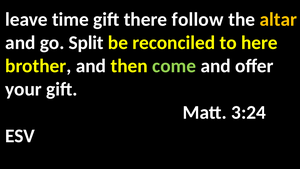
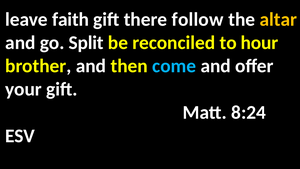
time: time -> faith
here: here -> hour
come colour: light green -> light blue
3:24: 3:24 -> 8:24
